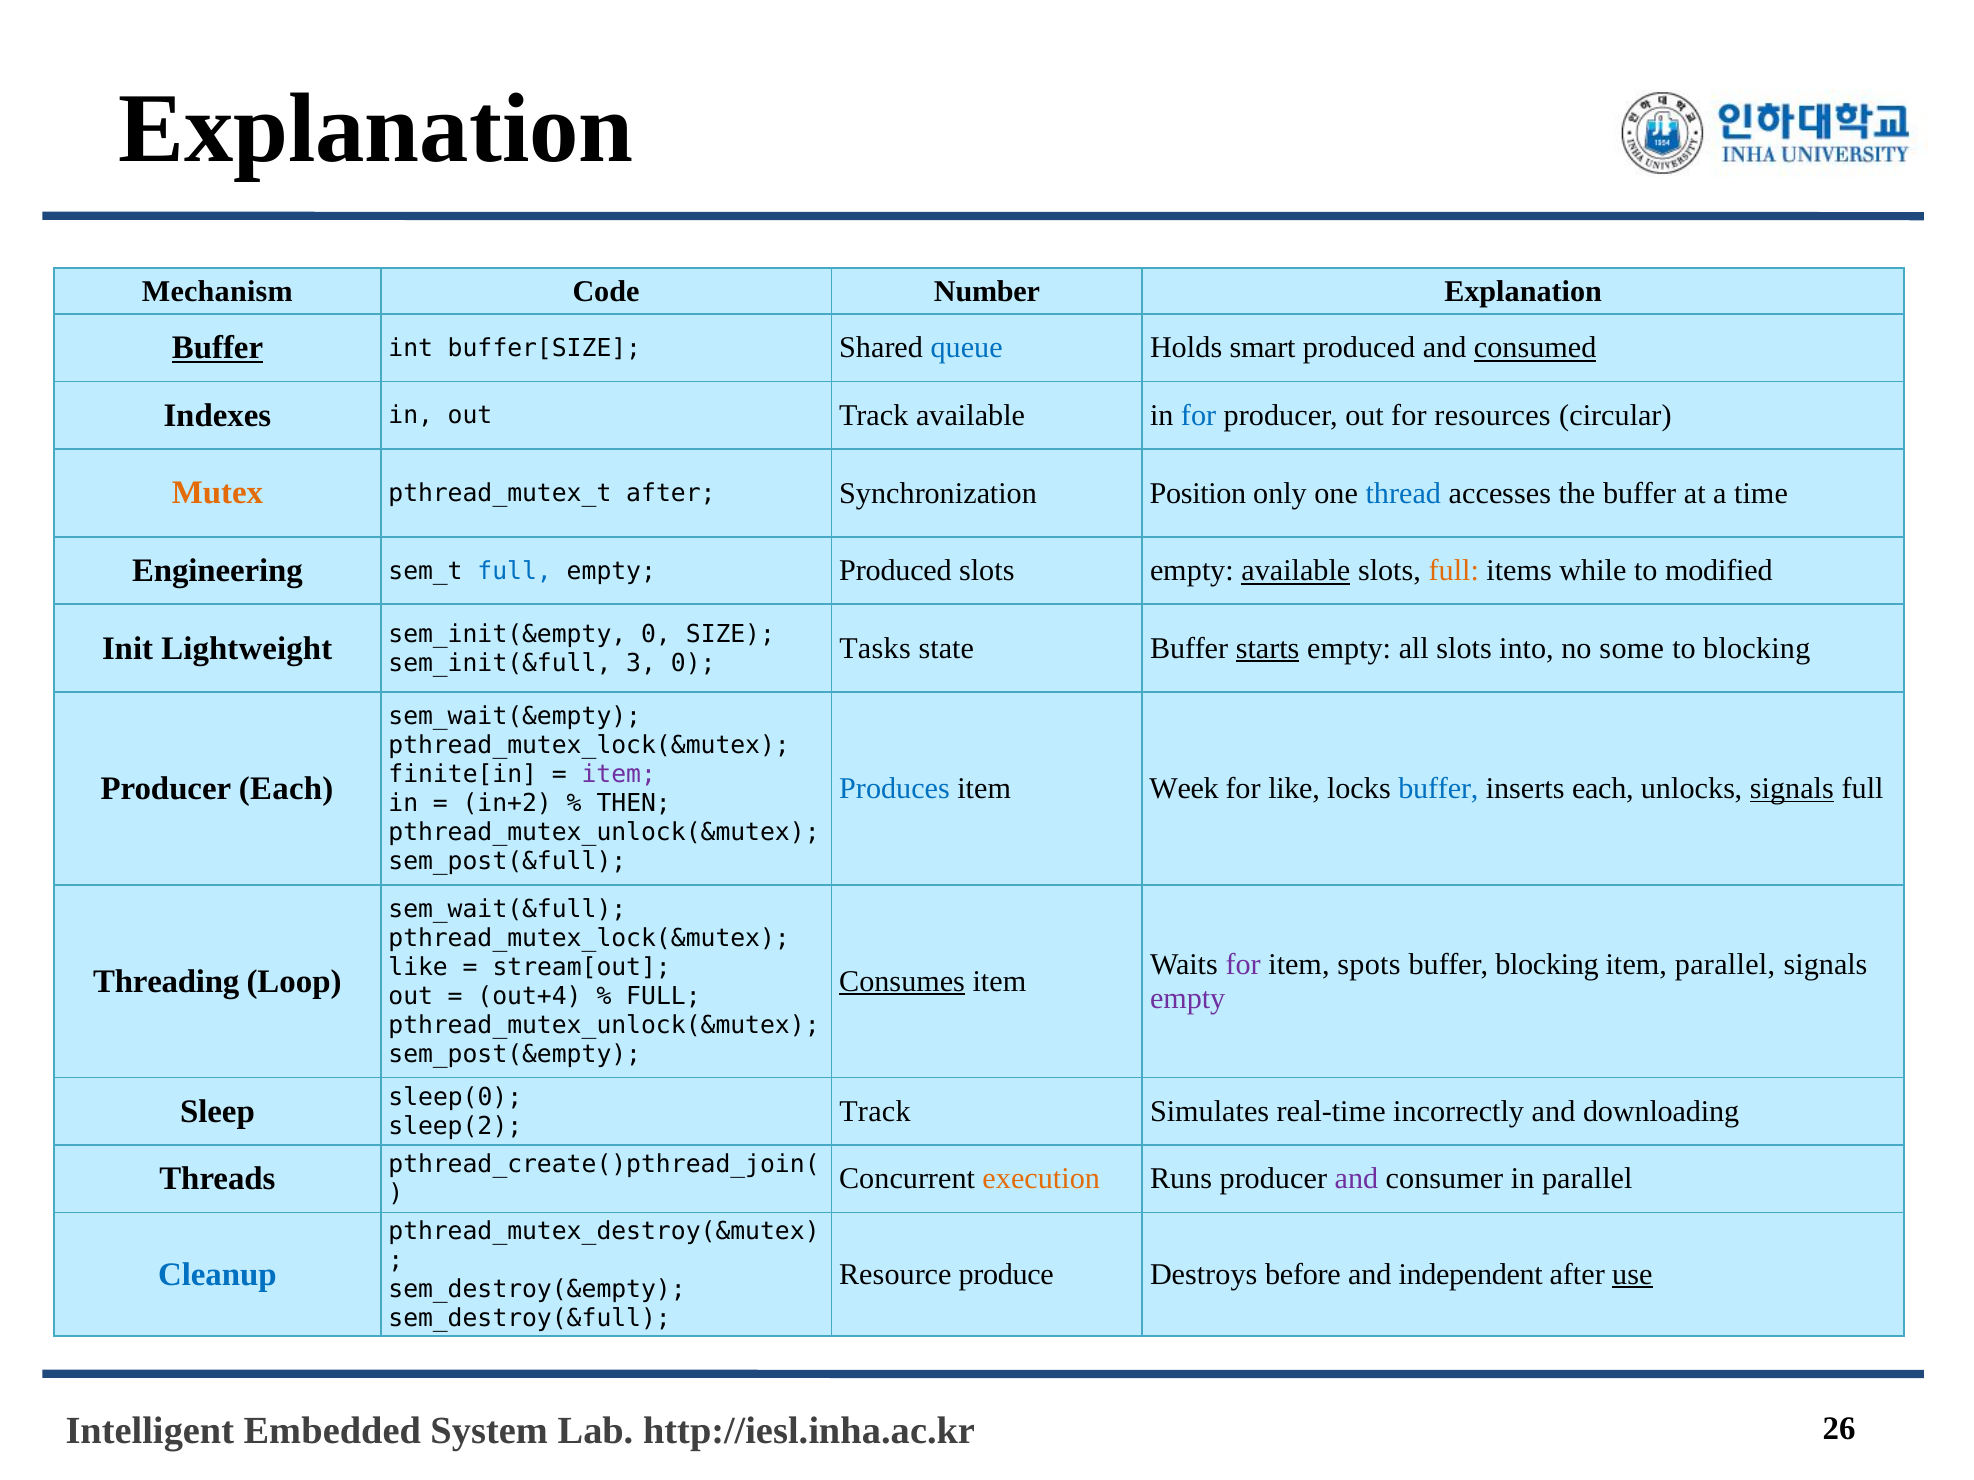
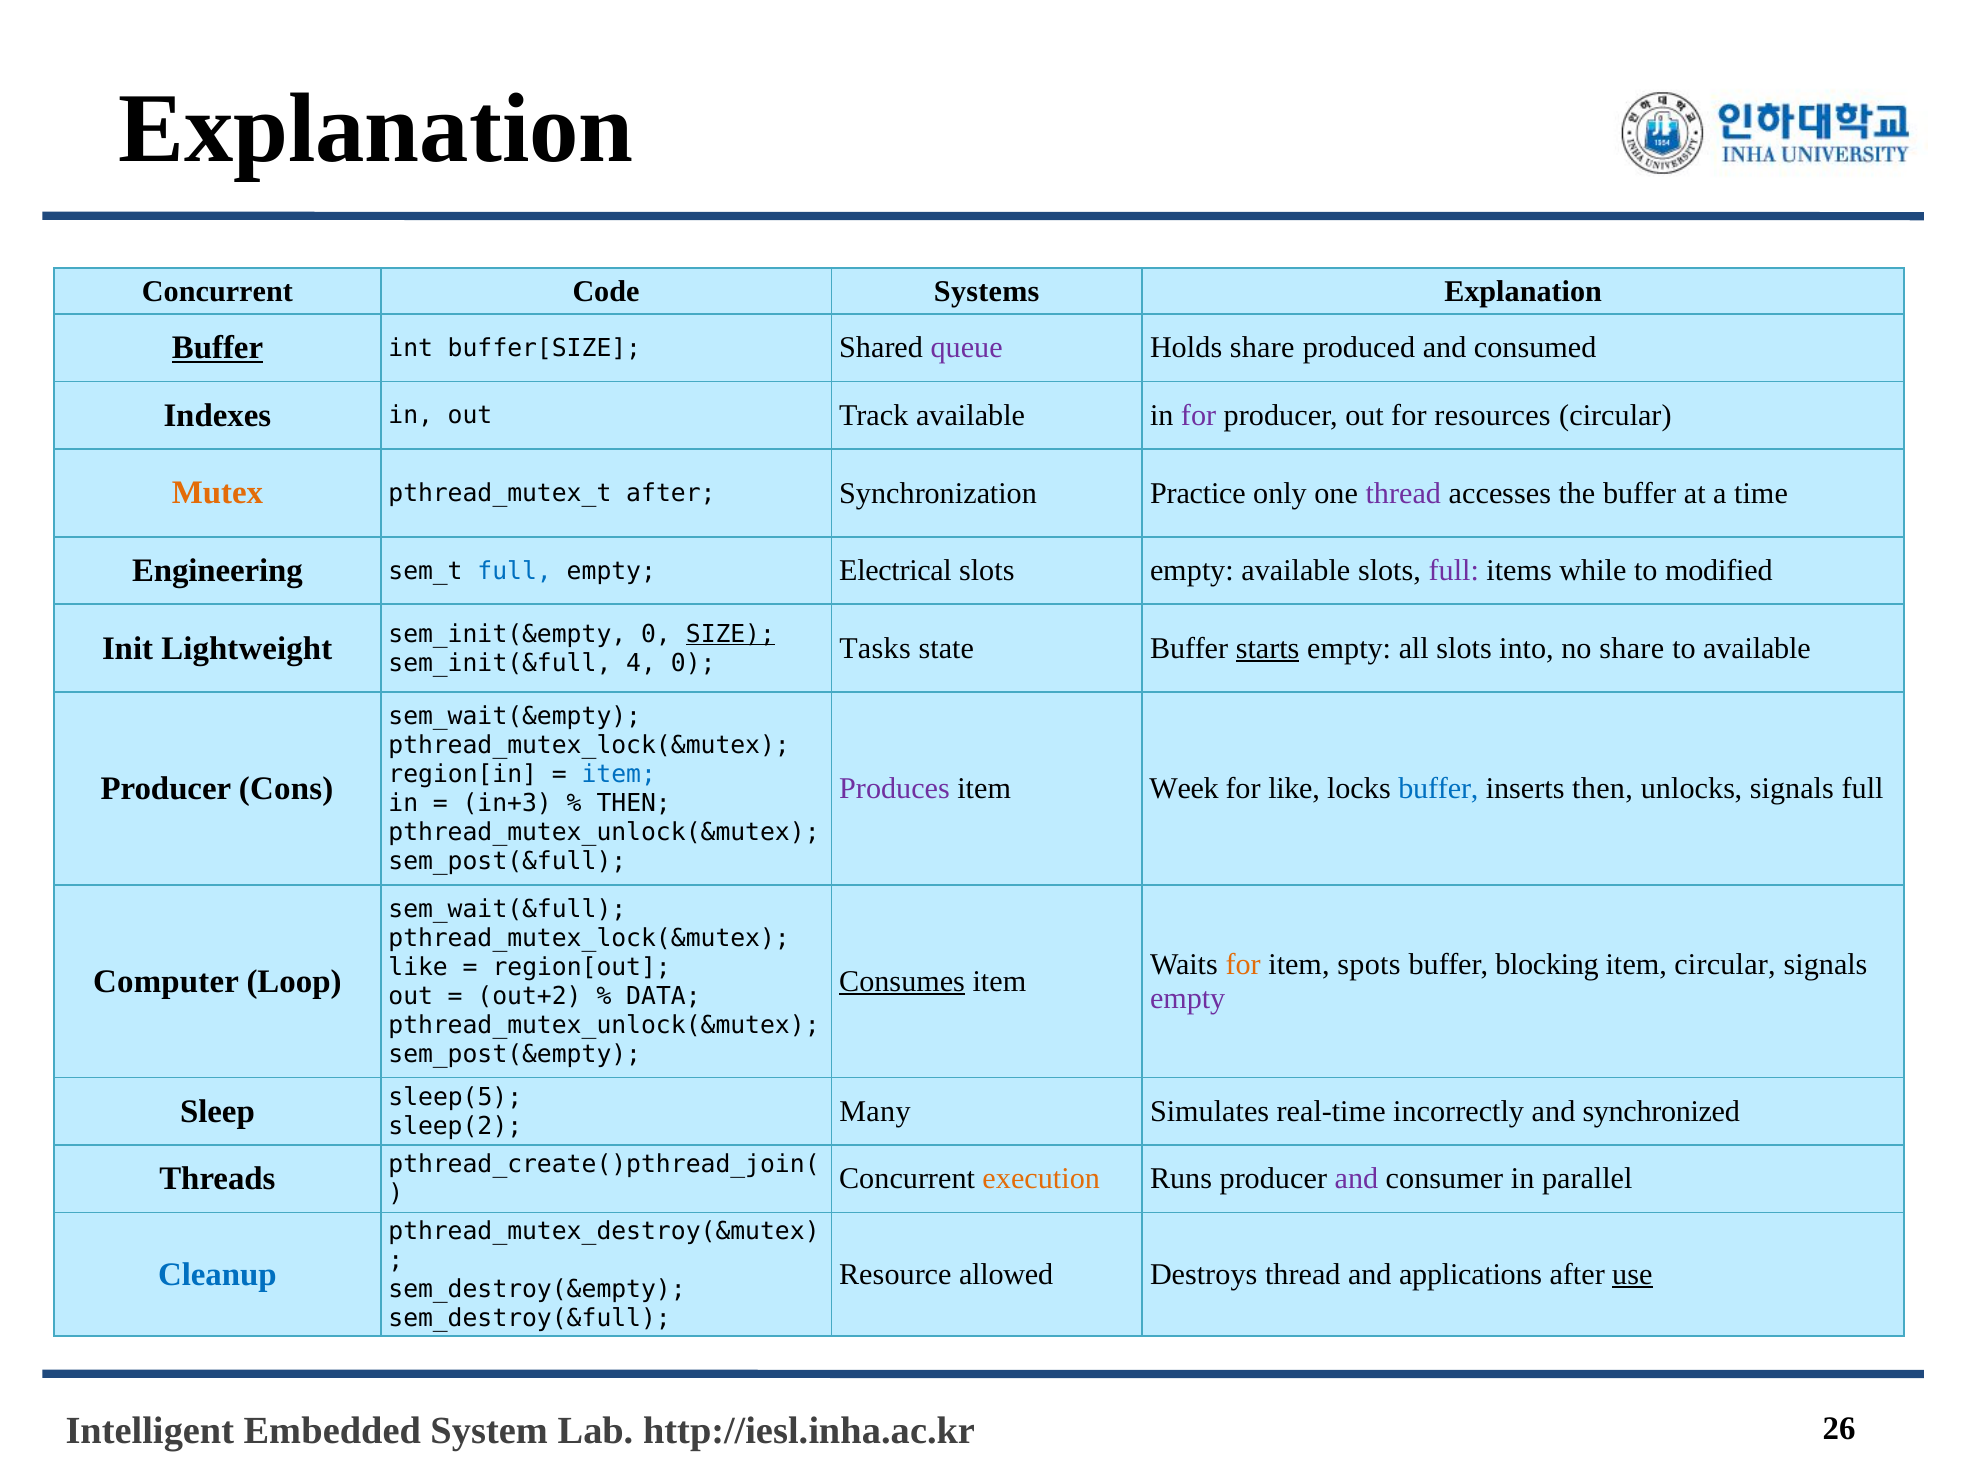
Mechanism at (217, 291): Mechanism -> Concurrent
Number: Number -> Systems
queue colour: blue -> purple
Holds smart: smart -> share
consumed underline: present -> none
for at (1199, 416) colour: blue -> purple
Position: Position -> Practice
thread at (1403, 493) colour: blue -> purple
empty Produced: Produced -> Electrical
available at (1296, 571) underline: present -> none
full at (1454, 571) colour: orange -> purple
SIZE underline: none -> present
3: 3 -> 4
no some: some -> share
to blocking: blocking -> available
finite[in: finite[in -> region[in
item at (619, 775) colour: purple -> blue
Producer Each: Each -> Cons
Produces colour: blue -> purple
inserts each: each -> then
signals at (1792, 789) underline: present -> none
in+2: in+2 -> in+3
for at (1243, 965) colour: purple -> orange
item parallel: parallel -> circular
stream[out: stream[out -> region[out
Threading: Threading -> Computer
out+4: out+4 -> out+2
FULL at (664, 996): FULL -> DATA
sleep(0: sleep(0 -> sleep(5
sleep(2 Track: Track -> Many
downloading: downloading -> synchronized
produce: produce -> allowed
Destroys before: before -> thread
independent: independent -> applications
